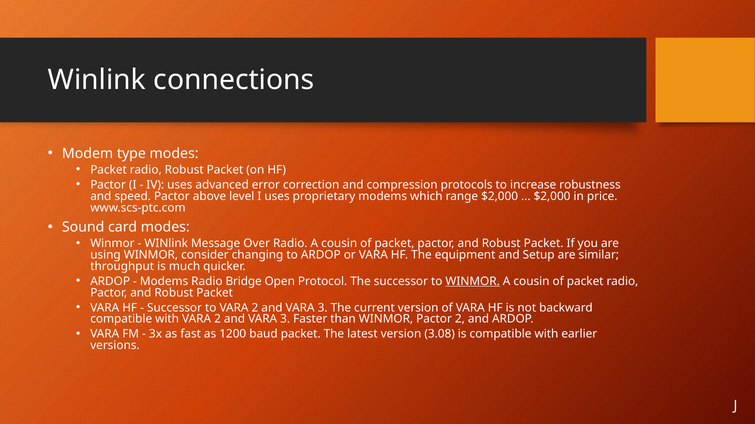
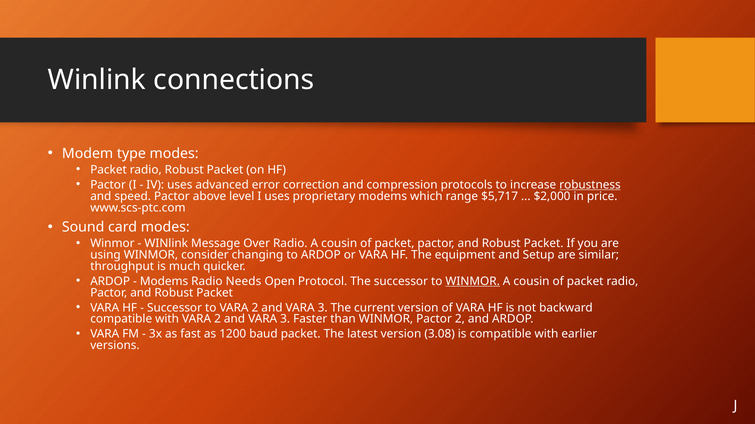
robustness underline: none -> present
range $2,000: $2,000 -> $5,717
Bridge: Bridge -> Needs
